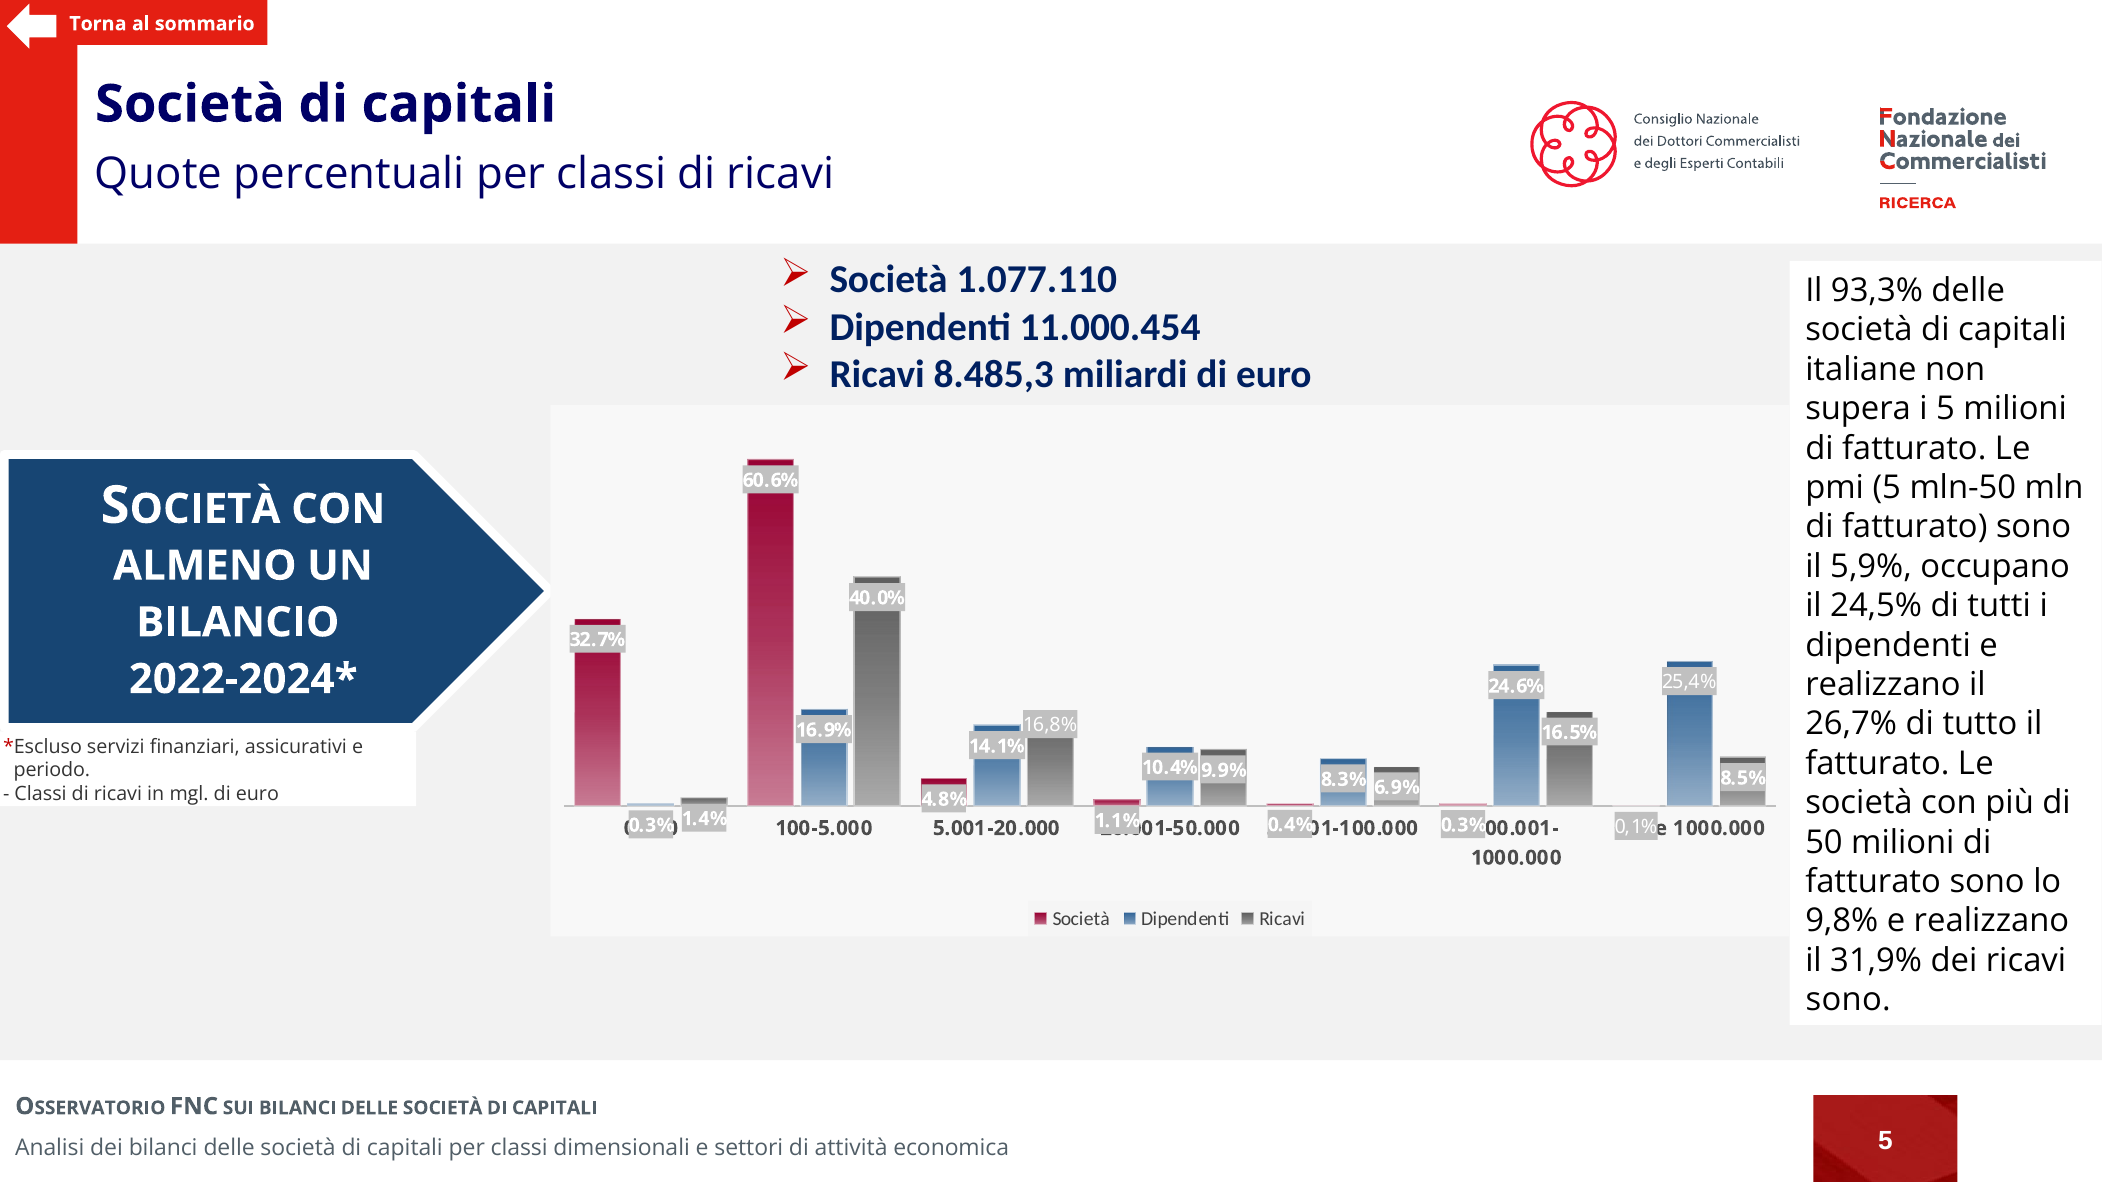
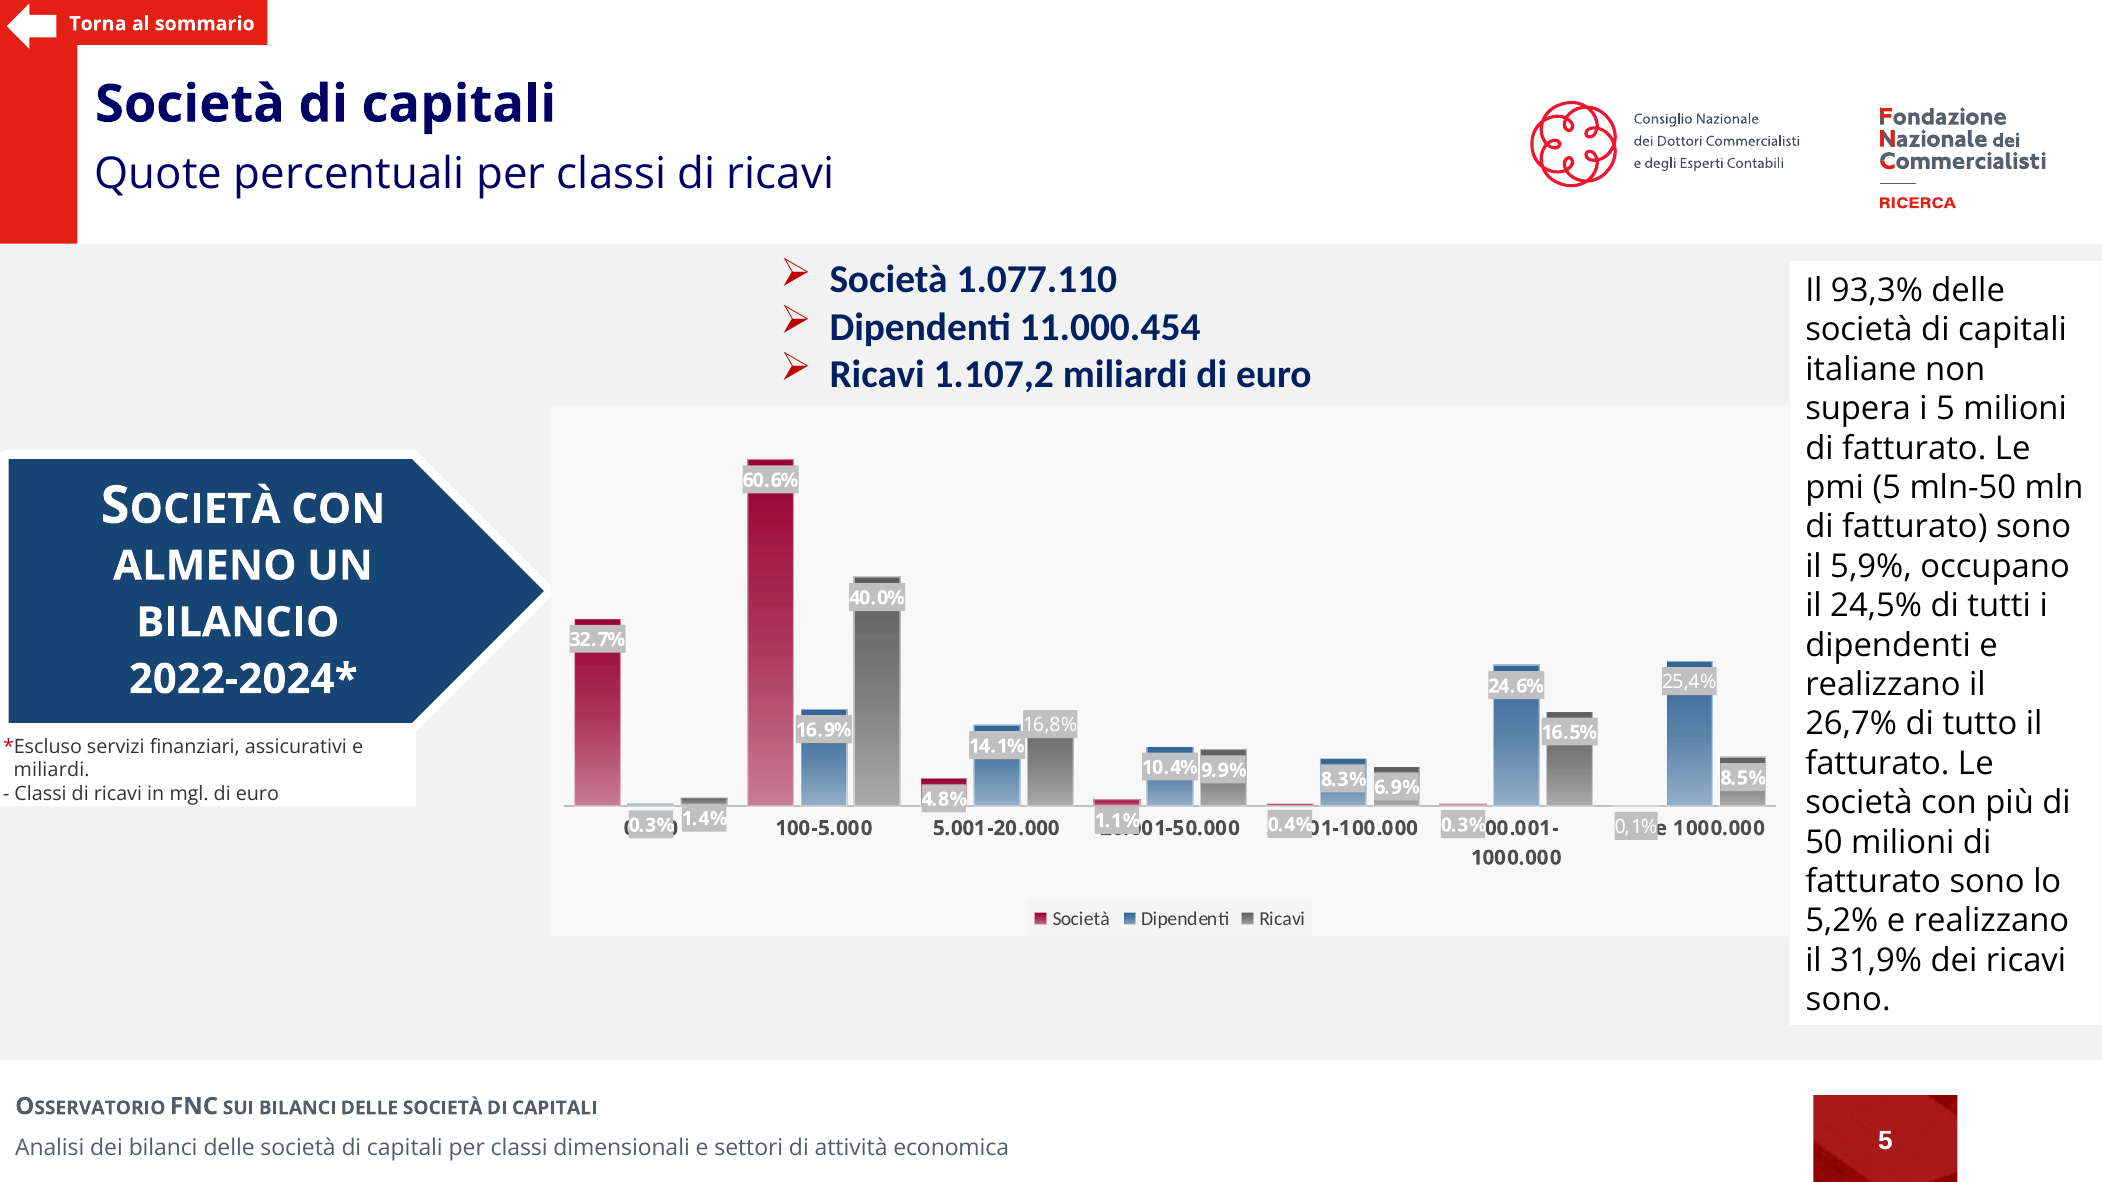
8.485,3: 8.485,3 -> 1.107,2
periodo at (52, 770): periodo -> miliardi
9,8%: 9,8% -> 5,2%
